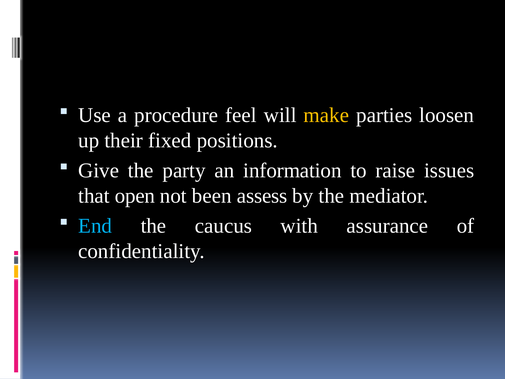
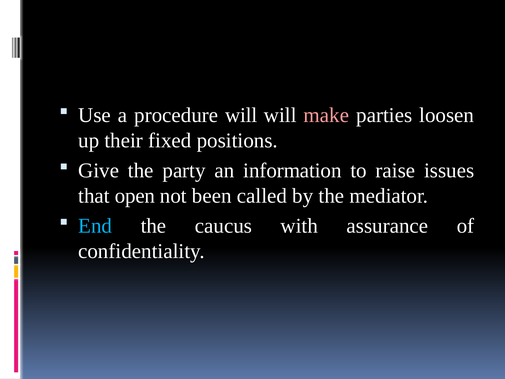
procedure feel: feel -> will
make colour: yellow -> pink
assess: assess -> called
